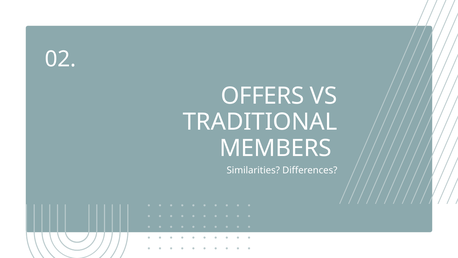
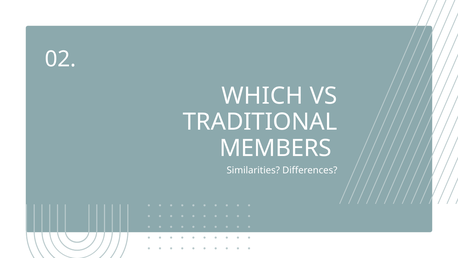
OFFERS: OFFERS -> WHICH
